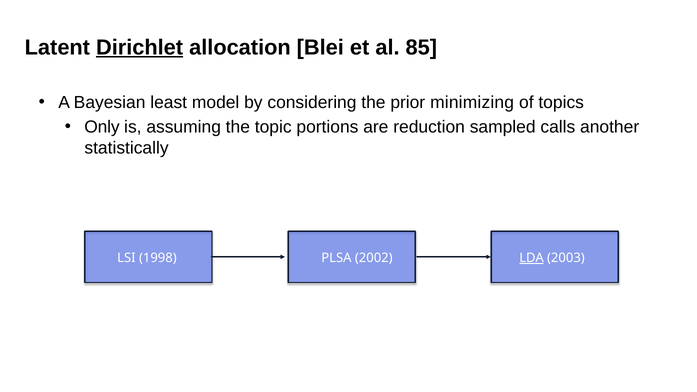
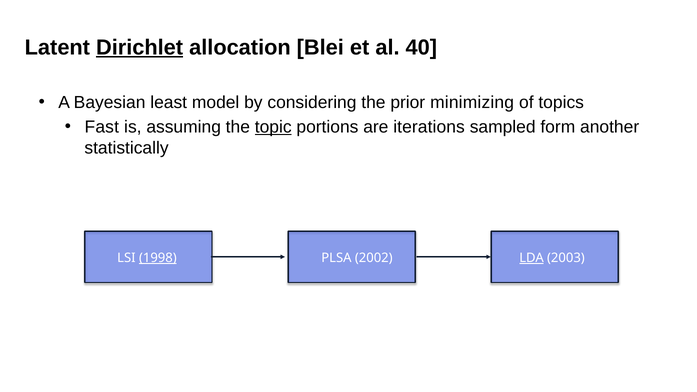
85: 85 -> 40
Only: Only -> Fast
topic underline: none -> present
reduction: reduction -> iterations
calls: calls -> form
1998 underline: none -> present
